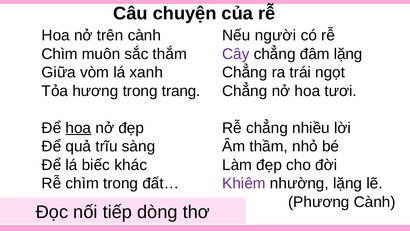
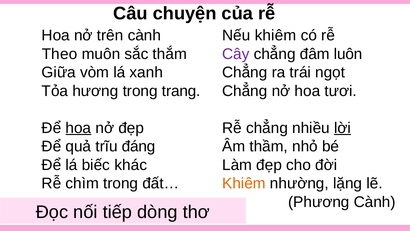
Nếu người: người -> khiêm
Chìm at (60, 54): Chìm -> Theo
đâm lặng: lặng -> luôn
lời underline: none -> present
sàng: sàng -> đáng
Khiêm at (244, 183) colour: purple -> orange
